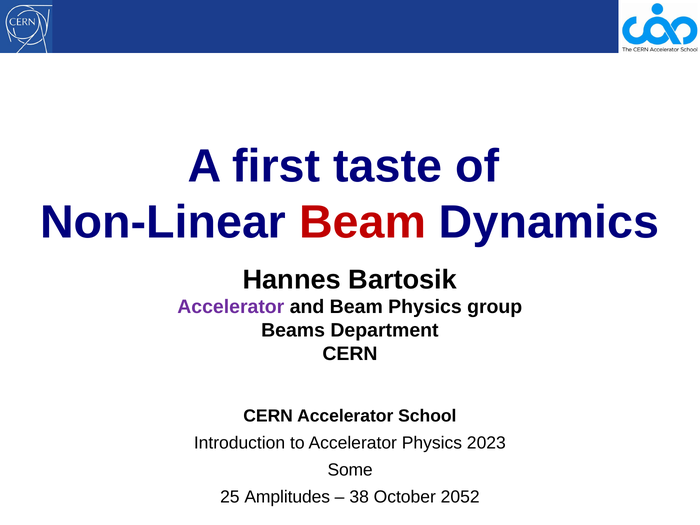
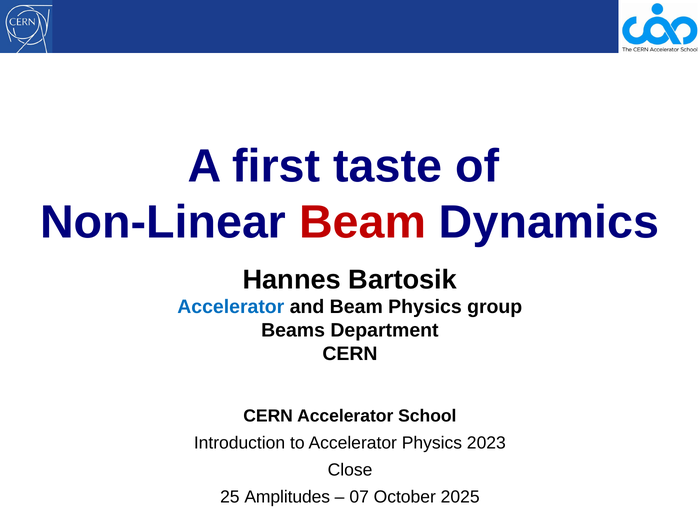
Accelerator at (231, 307) colour: purple -> blue
Some: Some -> Close
38: 38 -> 07
2052: 2052 -> 2025
